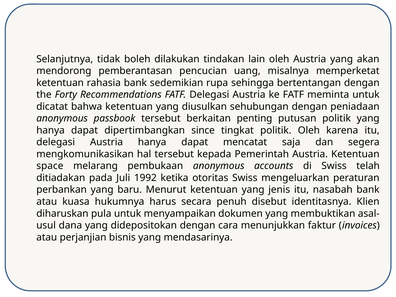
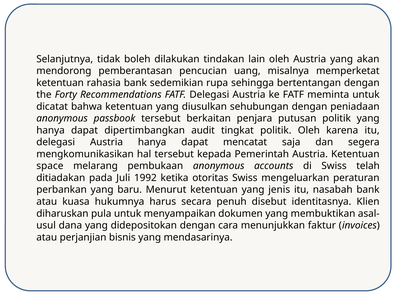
penting: penting -> penjara
since: since -> audit
